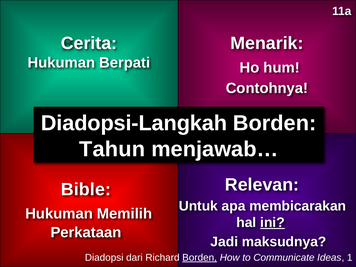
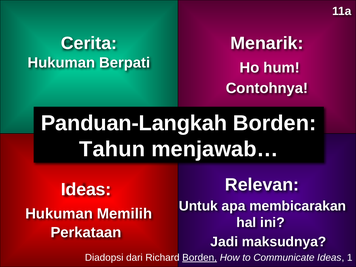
Diadopsi-Langkah: Diadopsi-Langkah -> Panduan-Langkah
Bible at (86, 189): Bible -> Ideas
ini underline: present -> none
